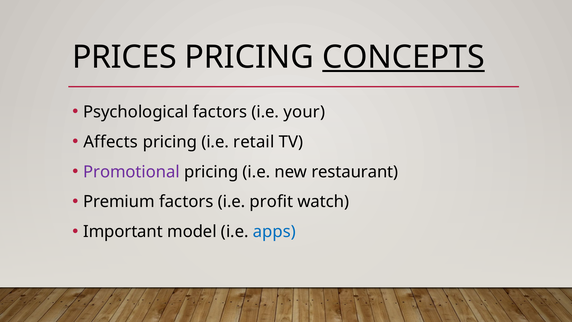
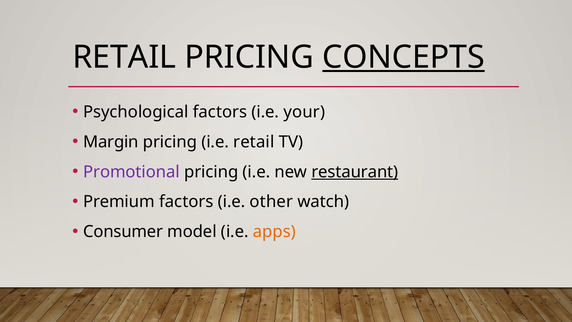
PRICES at (124, 57): PRICES -> RETAIL
Affects: Affects -> Margin
restaurant underline: none -> present
profit: profit -> other
Important: Important -> Consumer
apps colour: blue -> orange
